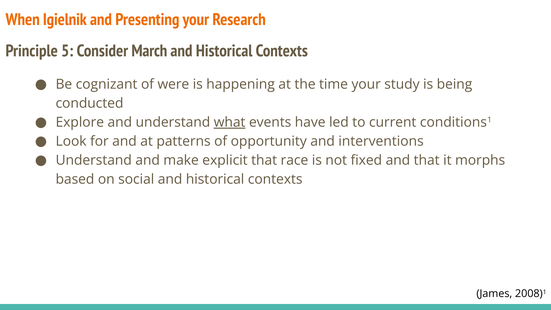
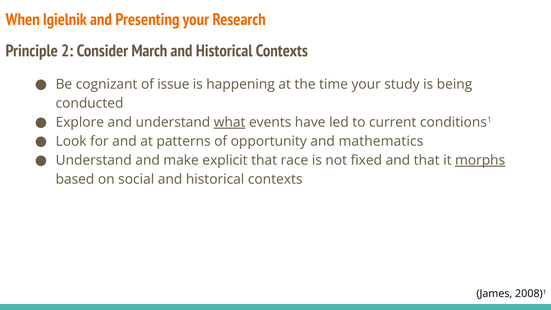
5: 5 -> 2
were: were -> issue
interventions: interventions -> mathematics
morphs underline: none -> present
